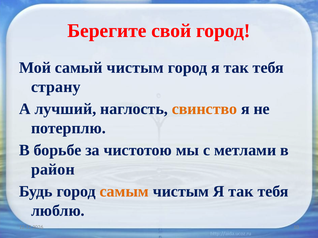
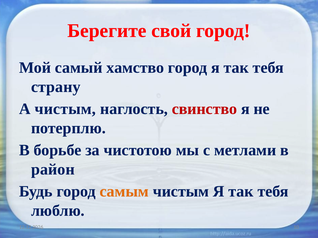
самый чистым: чистым -> хамство
А лучший: лучший -> чистым
свинство colour: orange -> red
